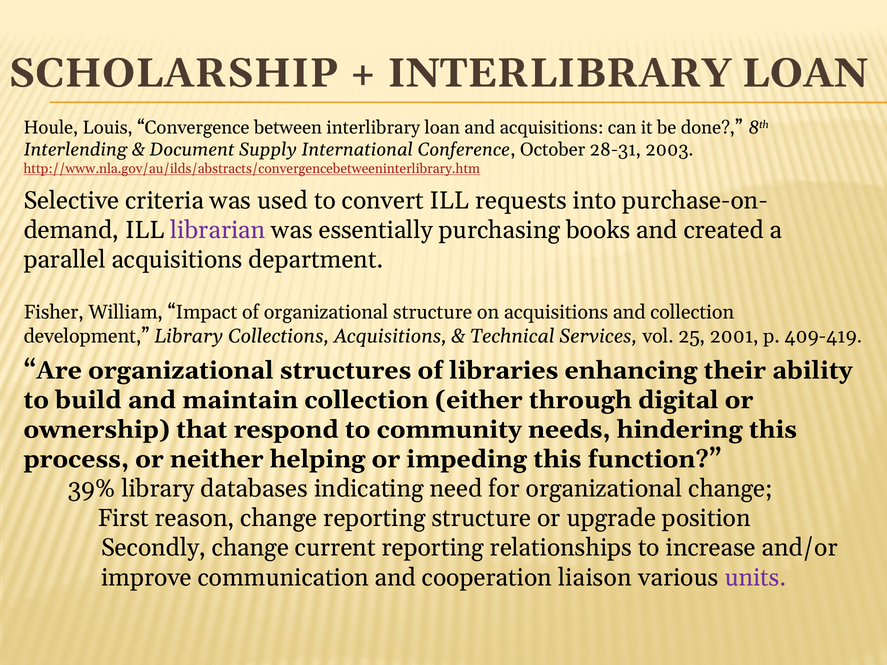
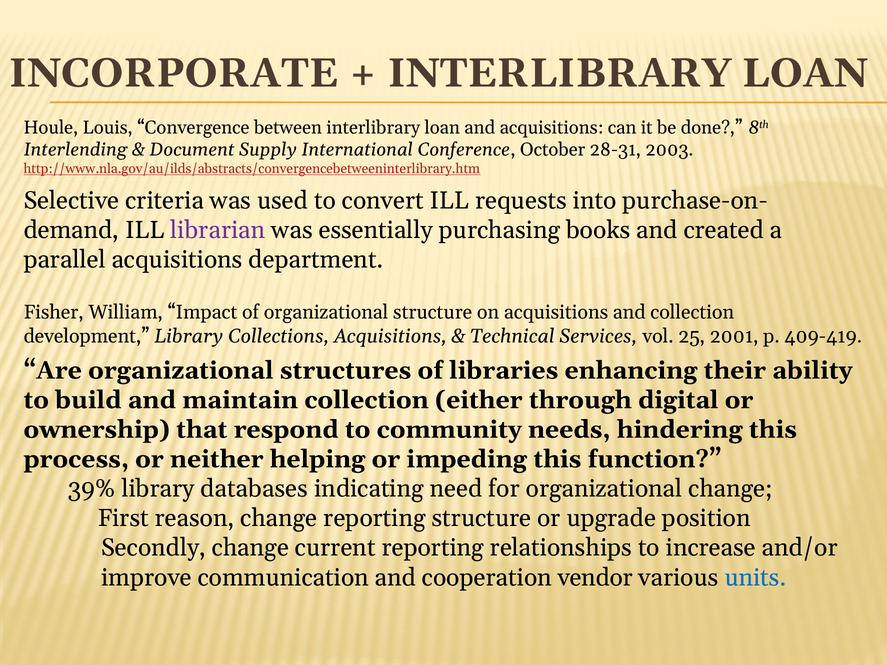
SCHOLARSHIP: SCHOLARSHIP -> INCORPORATE
liaison: liaison -> vendor
units colour: purple -> blue
